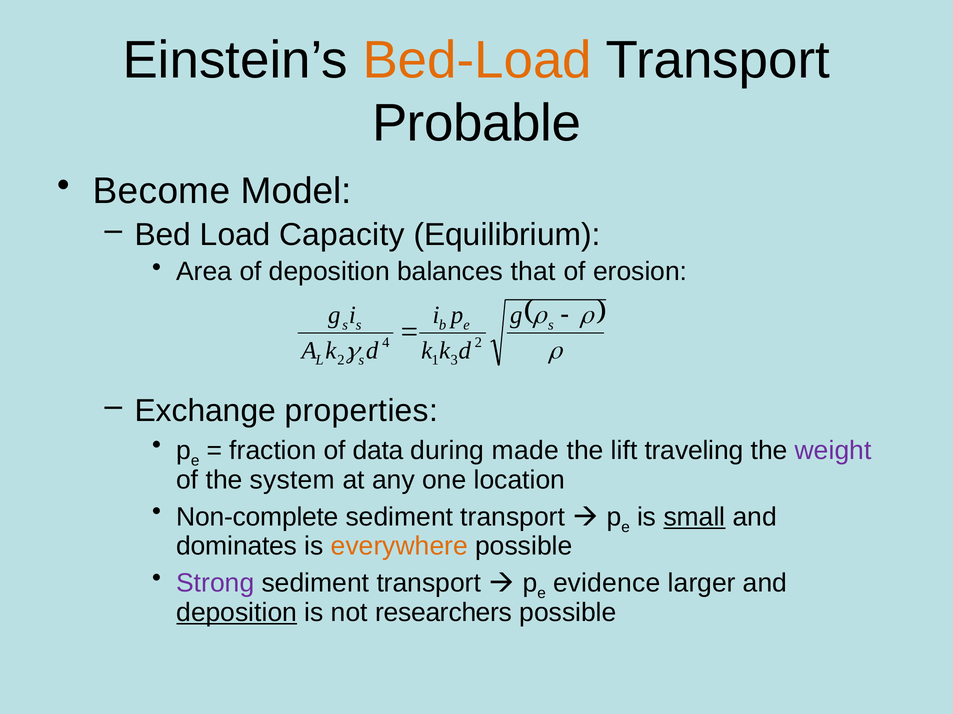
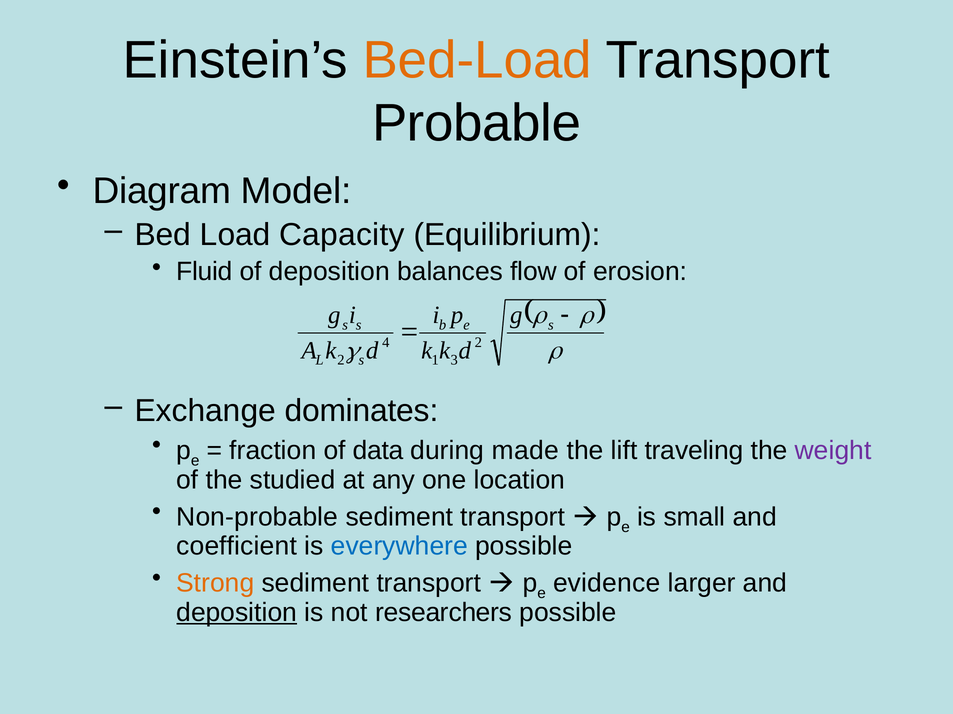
Become: Become -> Diagram
Area: Area -> Fluid
that: that -> flow
properties: properties -> dominates
system: system -> studied
Non-complete: Non-complete -> Non-probable
small underline: present -> none
dominates: dominates -> coefficient
everywhere colour: orange -> blue
Strong colour: purple -> orange
